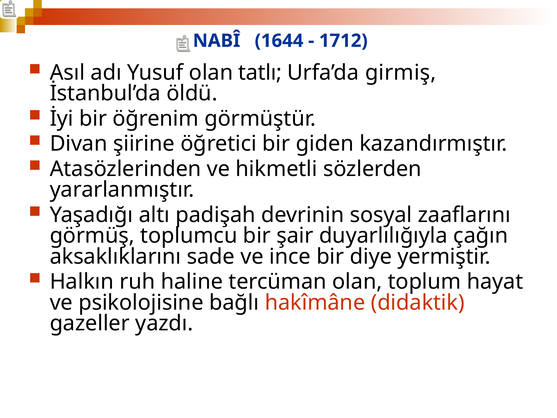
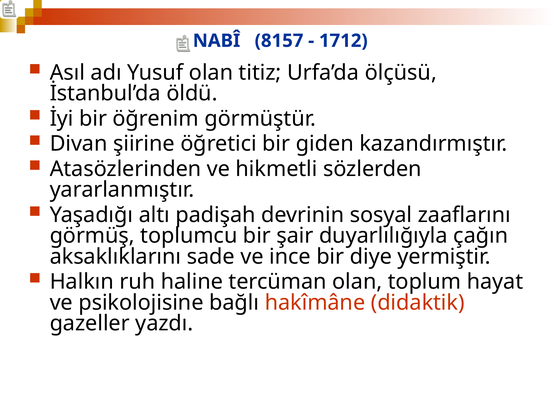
1644: 1644 -> 8157
tatlı: tatlı -> titiz
girmiş: girmiş -> ölçüsü
